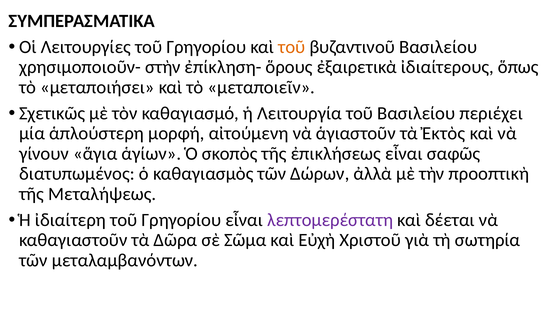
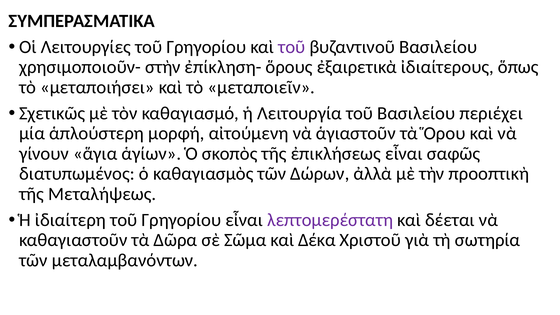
τοῦ at (292, 47) colour: orange -> purple
Ἐκτὸς: Ἐκτὸς -> Ὅρου
Εὐχὴ: Εὐχὴ -> Δέκα
